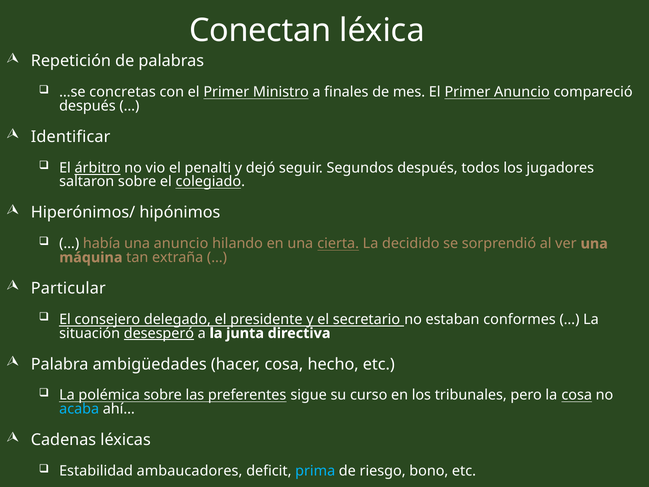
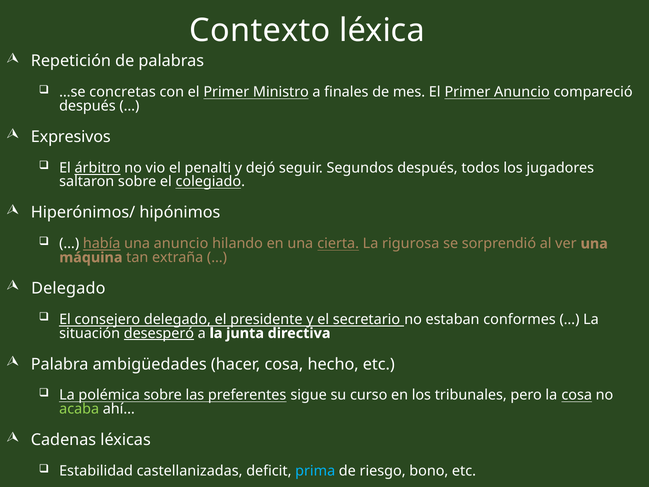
Conectan: Conectan -> Contexto
Identificar: Identificar -> Expresivos
había underline: none -> present
decidido: decidido -> rigurosa
Particular at (68, 288): Particular -> Delegado
acaba colour: light blue -> light green
ambaucadores: ambaucadores -> castellanizadas
